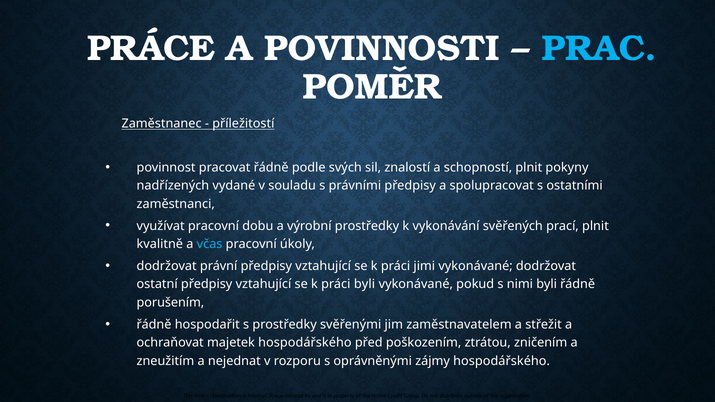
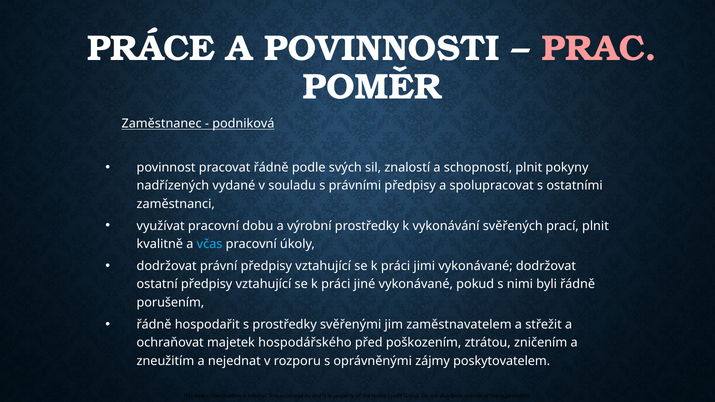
PRAC colour: light blue -> pink
příležitostí: příležitostí -> podniková
práci byli: byli -> jiné
zájmy hospodářského: hospodářského -> poskytovatelem
